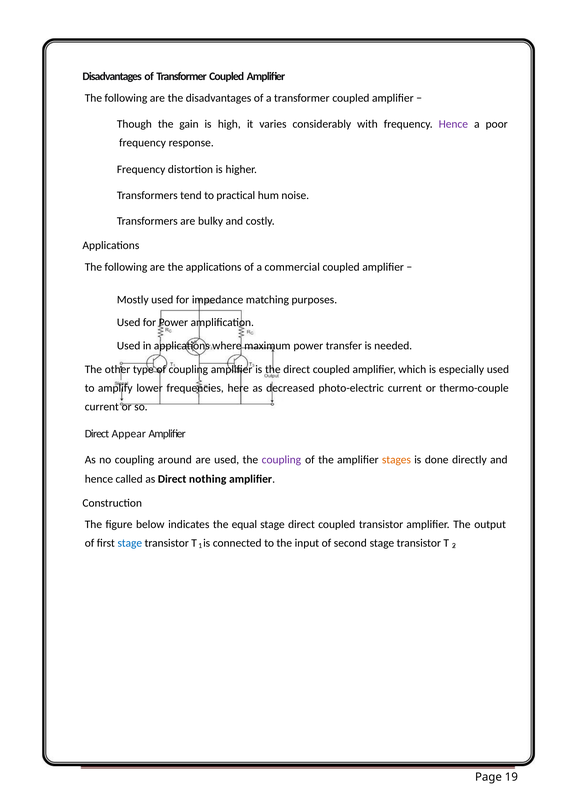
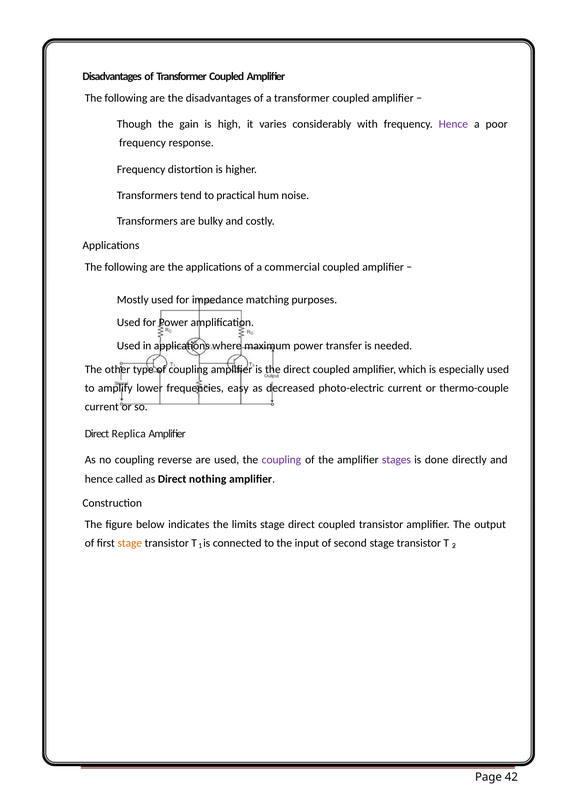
here: here -> easy
Appear: Appear -> Replica
around: around -> reverse
stages colour: orange -> purple
equal: equal -> limits
stage at (130, 543) colour: blue -> orange
19: 19 -> 42
